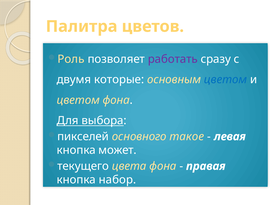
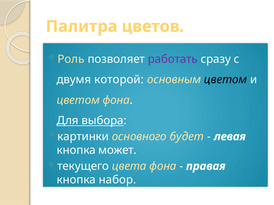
которые: которые -> которой
цветом at (225, 80) colour: blue -> black
пикселей: пикселей -> картинки
такое: такое -> будет
